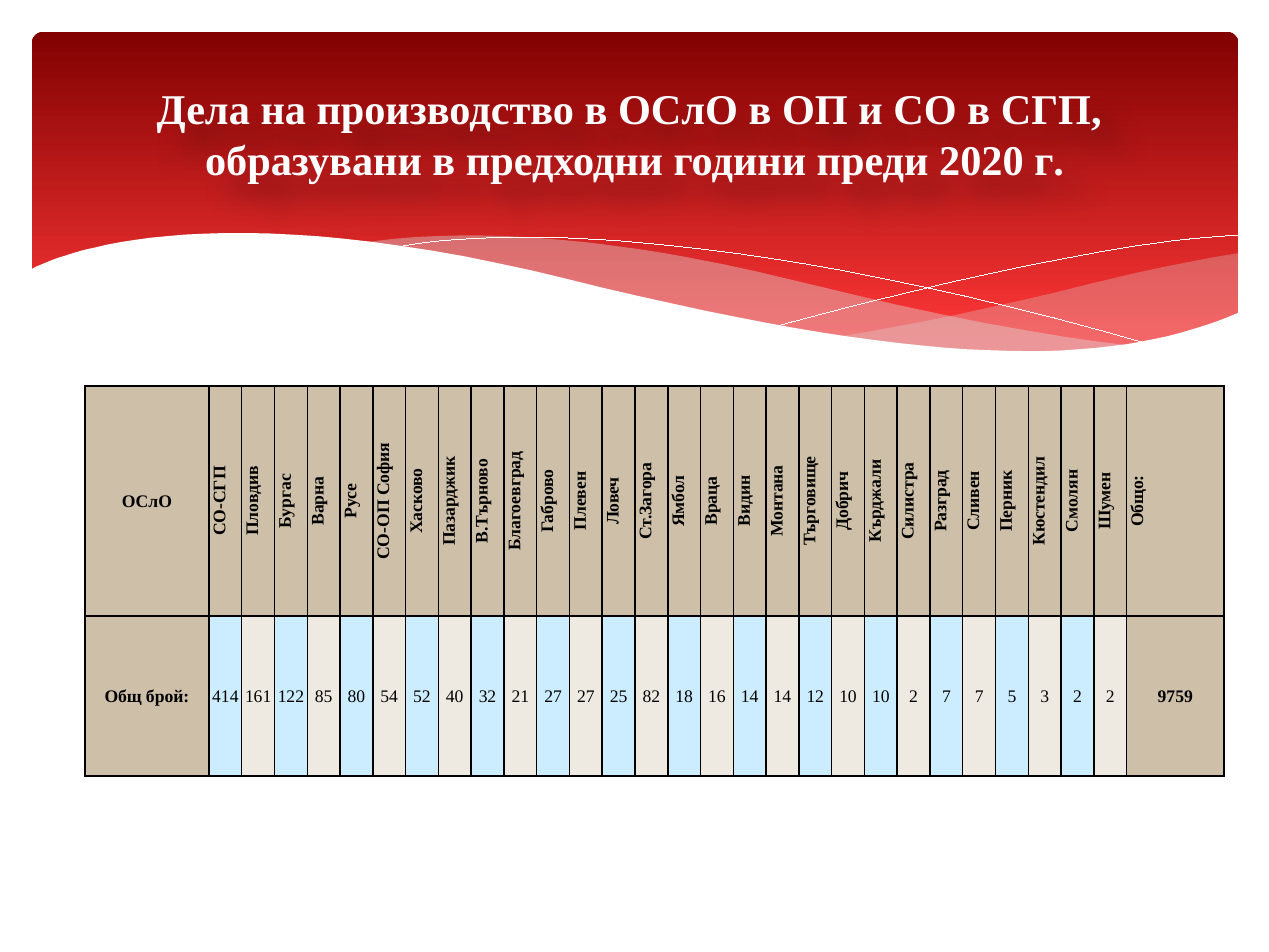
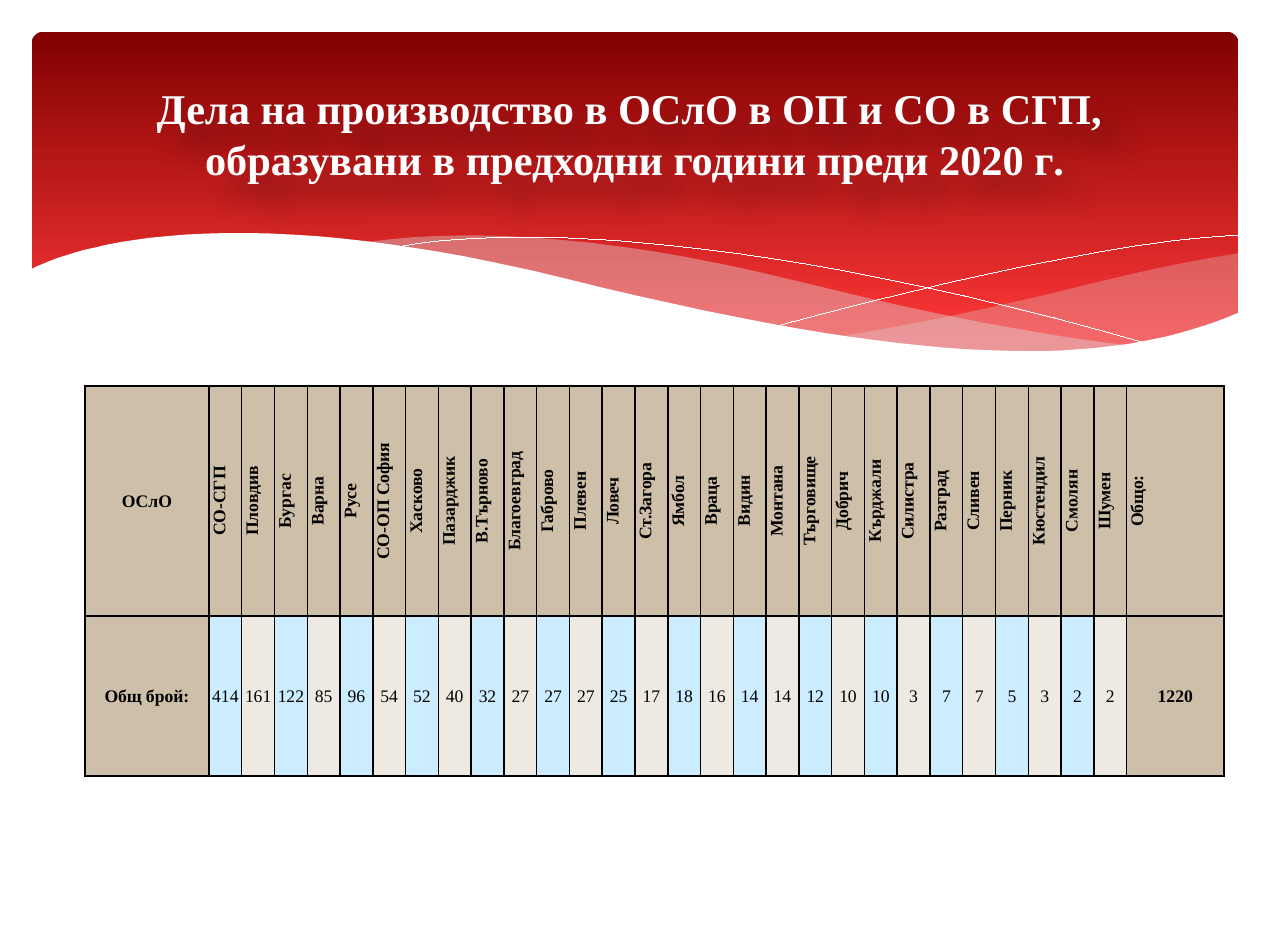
80: 80 -> 96
32 21: 21 -> 27
82: 82 -> 17
10 2: 2 -> 3
9759: 9759 -> 1220
